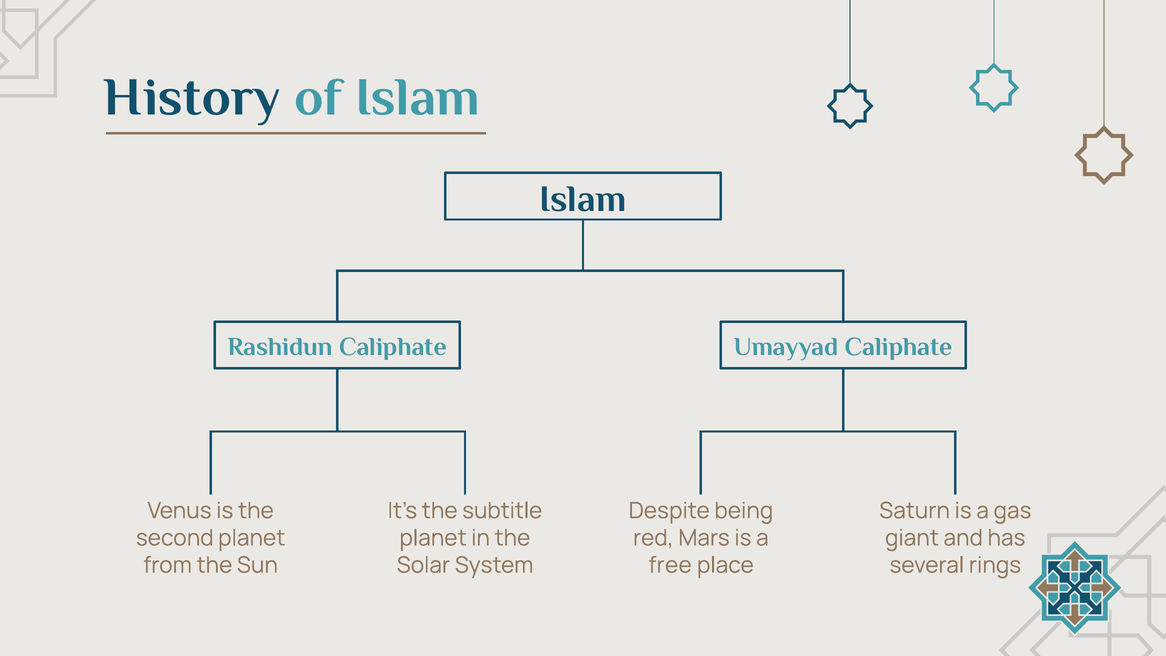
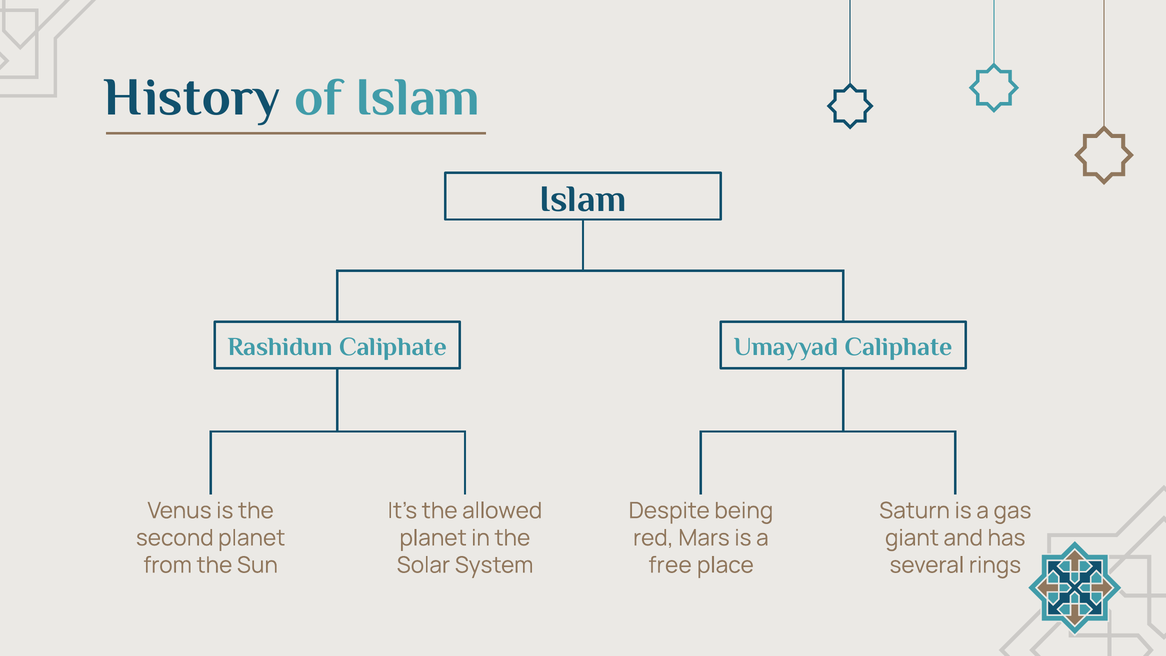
subtitle: subtitle -> allowed
